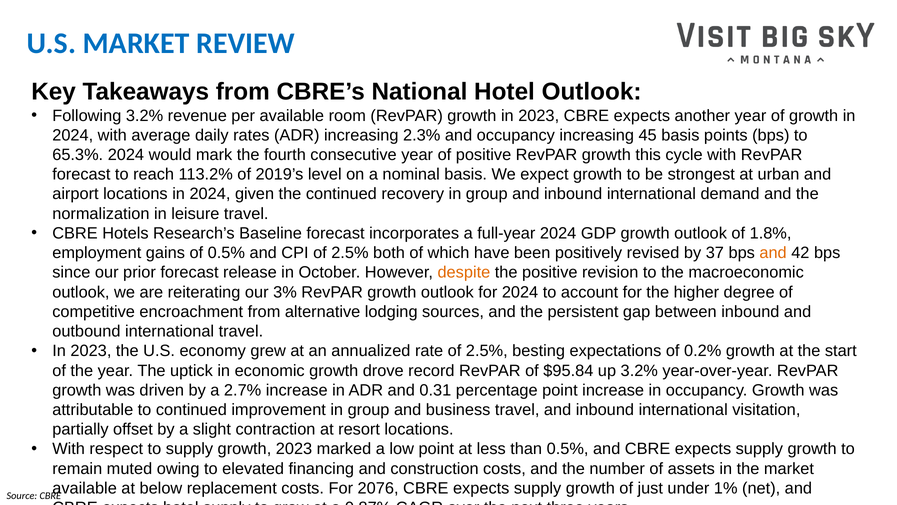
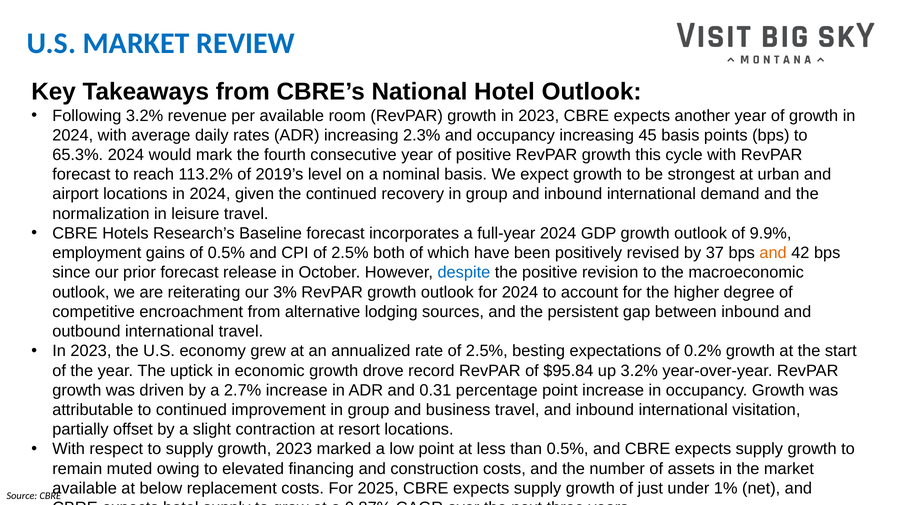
1.8%: 1.8% -> 9.9%
despite colour: orange -> blue
2076: 2076 -> 2025
